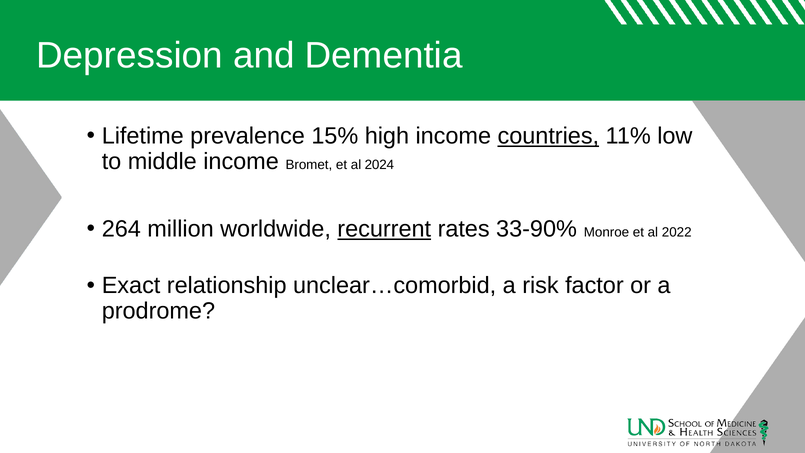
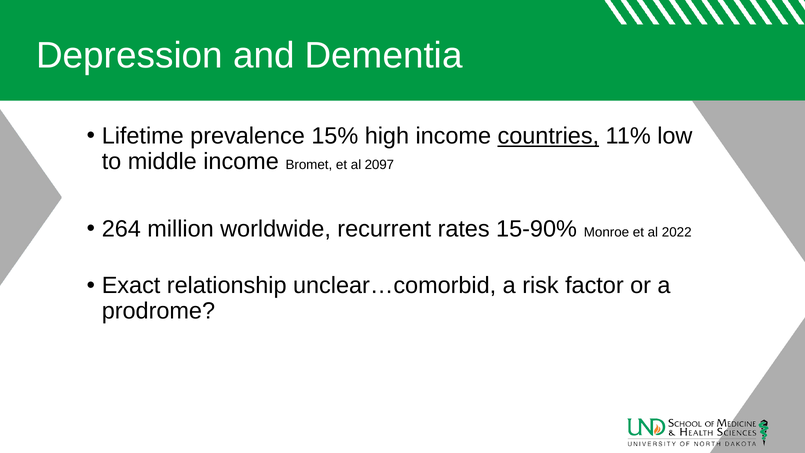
2024: 2024 -> 2097
recurrent underline: present -> none
33-90%: 33-90% -> 15-90%
